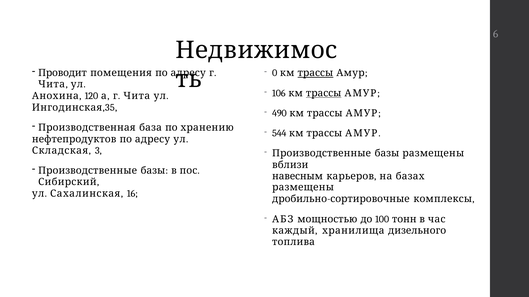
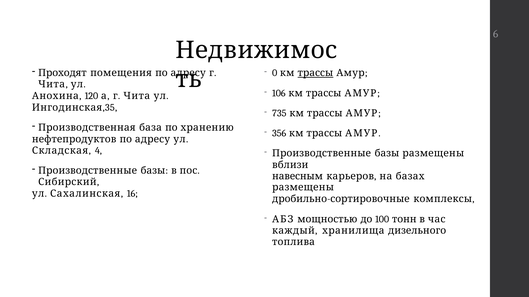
Проводит: Проводит -> Проходят
трассы at (324, 93) underline: present -> none
490: 490 -> 735
544: 544 -> 356
3: 3 -> 4
